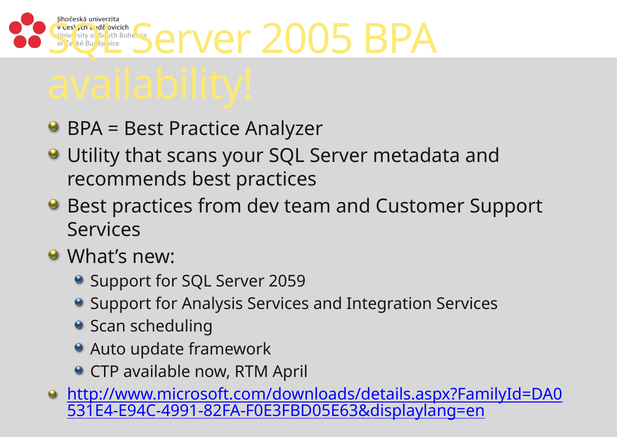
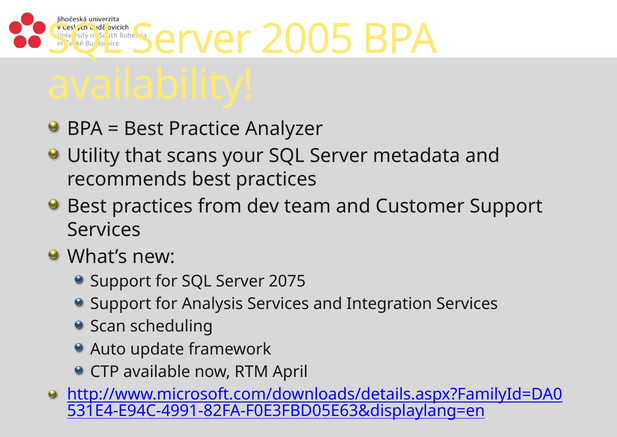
2059: 2059 -> 2075
